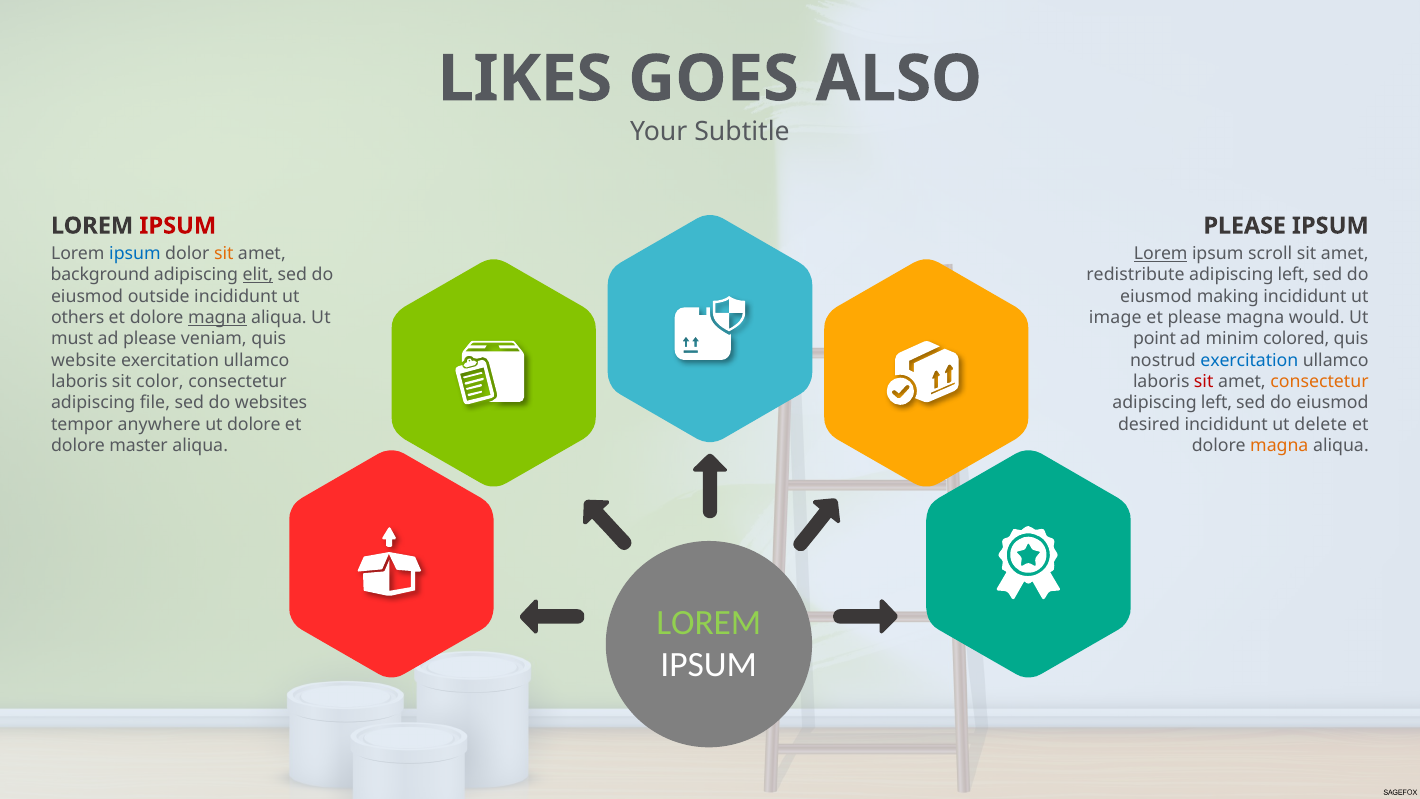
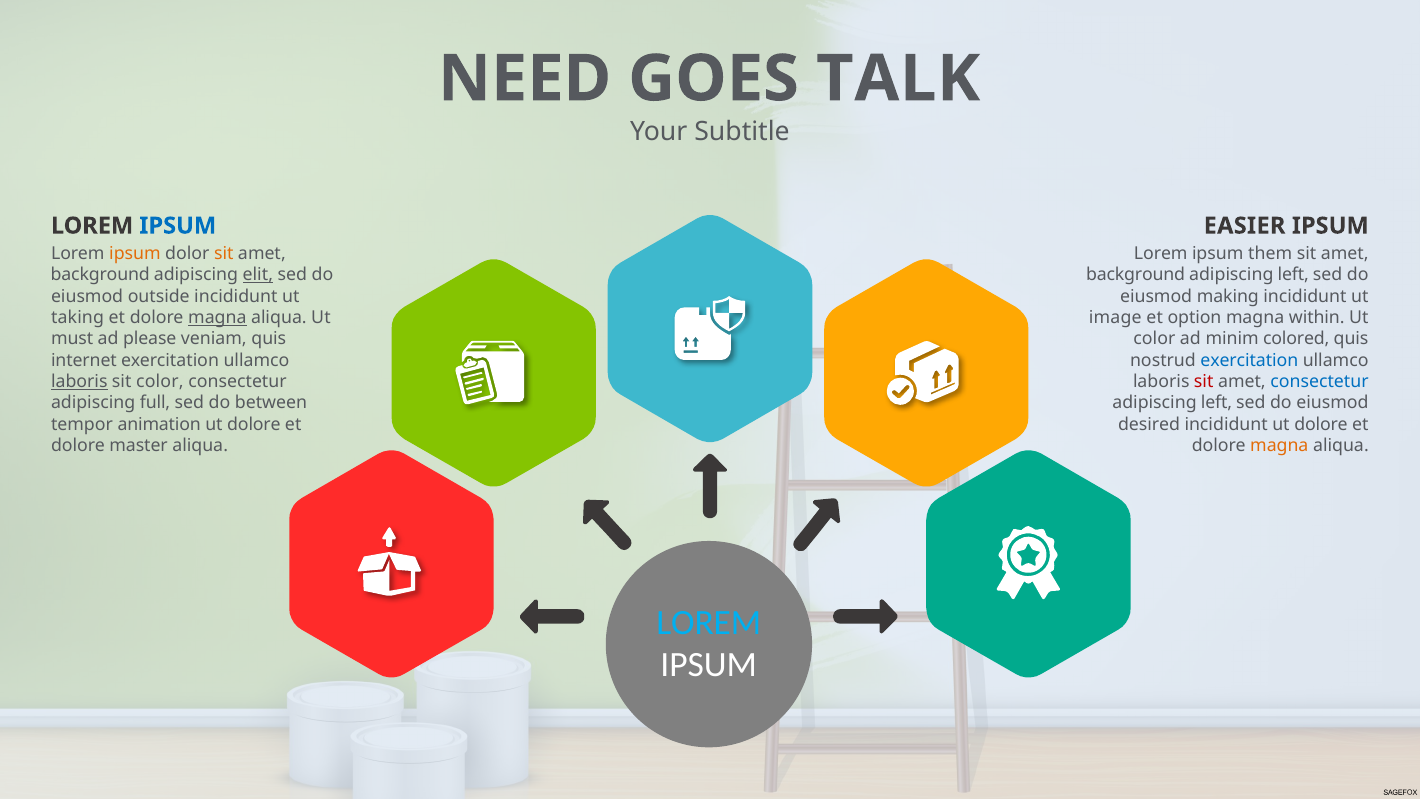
LIKES: LIKES -> NEED
ALSO: ALSO -> TALK
IPSUM at (178, 226) colour: red -> blue
PLEASE at (1245, 226): PLEASE -> EASIER
ipsum at (135, 254) colour: blue -> orange
Lorem at (1161, 254) underline: present -> none
scroll: scroll -> them
redistribute at (1135, 275): redistribute -> background
others: others -> taking
et please: please -> option
would: would -> within
point at (1155, 339): point -> color
website: website -> internet
laboris at (79, 381) underline: none -> present
consectetur at (1320, 381) colour: orange -> blue
file: file -> full
websites: websites -> between
anywhere: anywhere -> animation
incididunt ut delete: delete -> dolore
LOREM at (709, 622) colour: light green -> light blue
